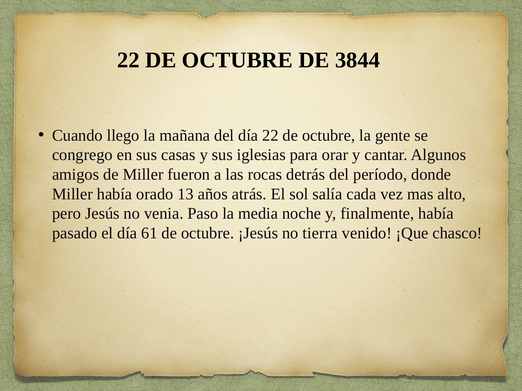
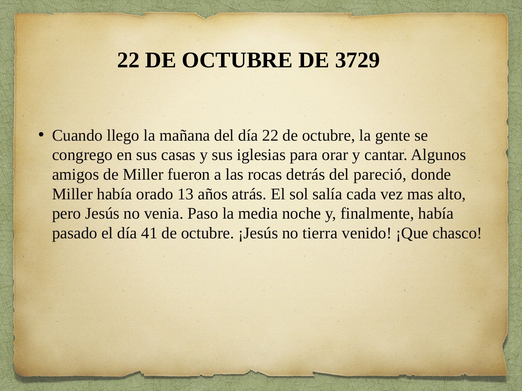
3844: 3844 -> 3729
período: período -> pareció
61: 61 -> 41
